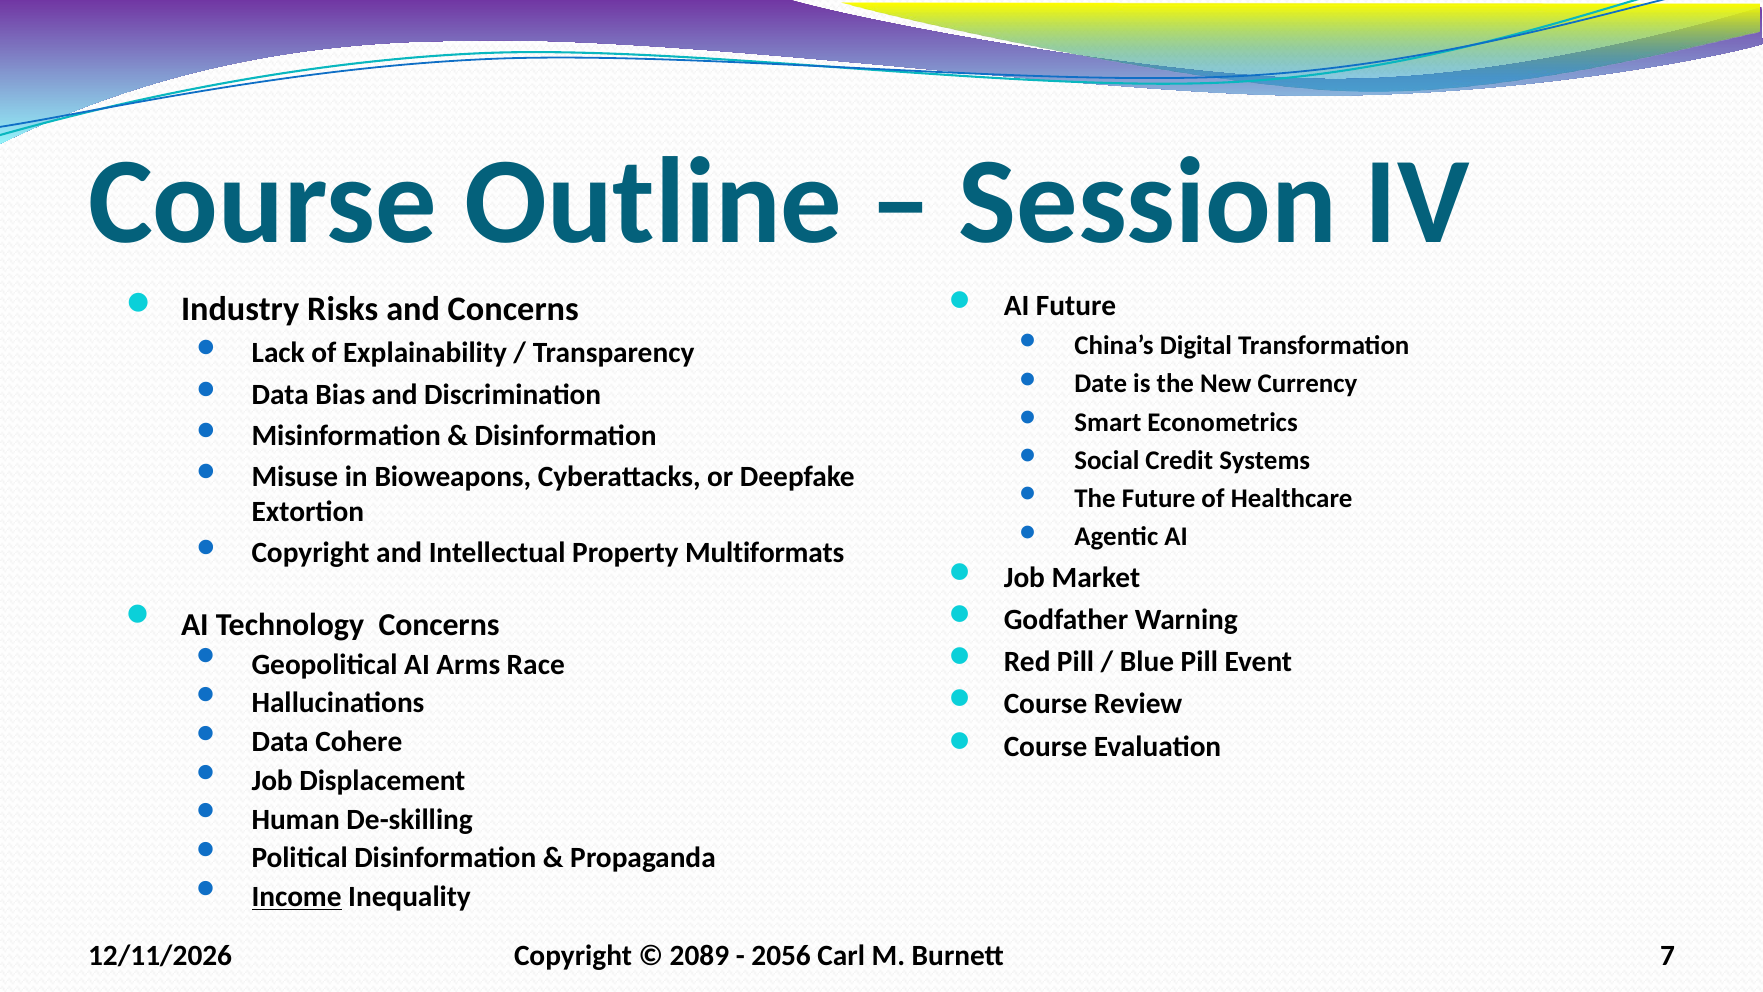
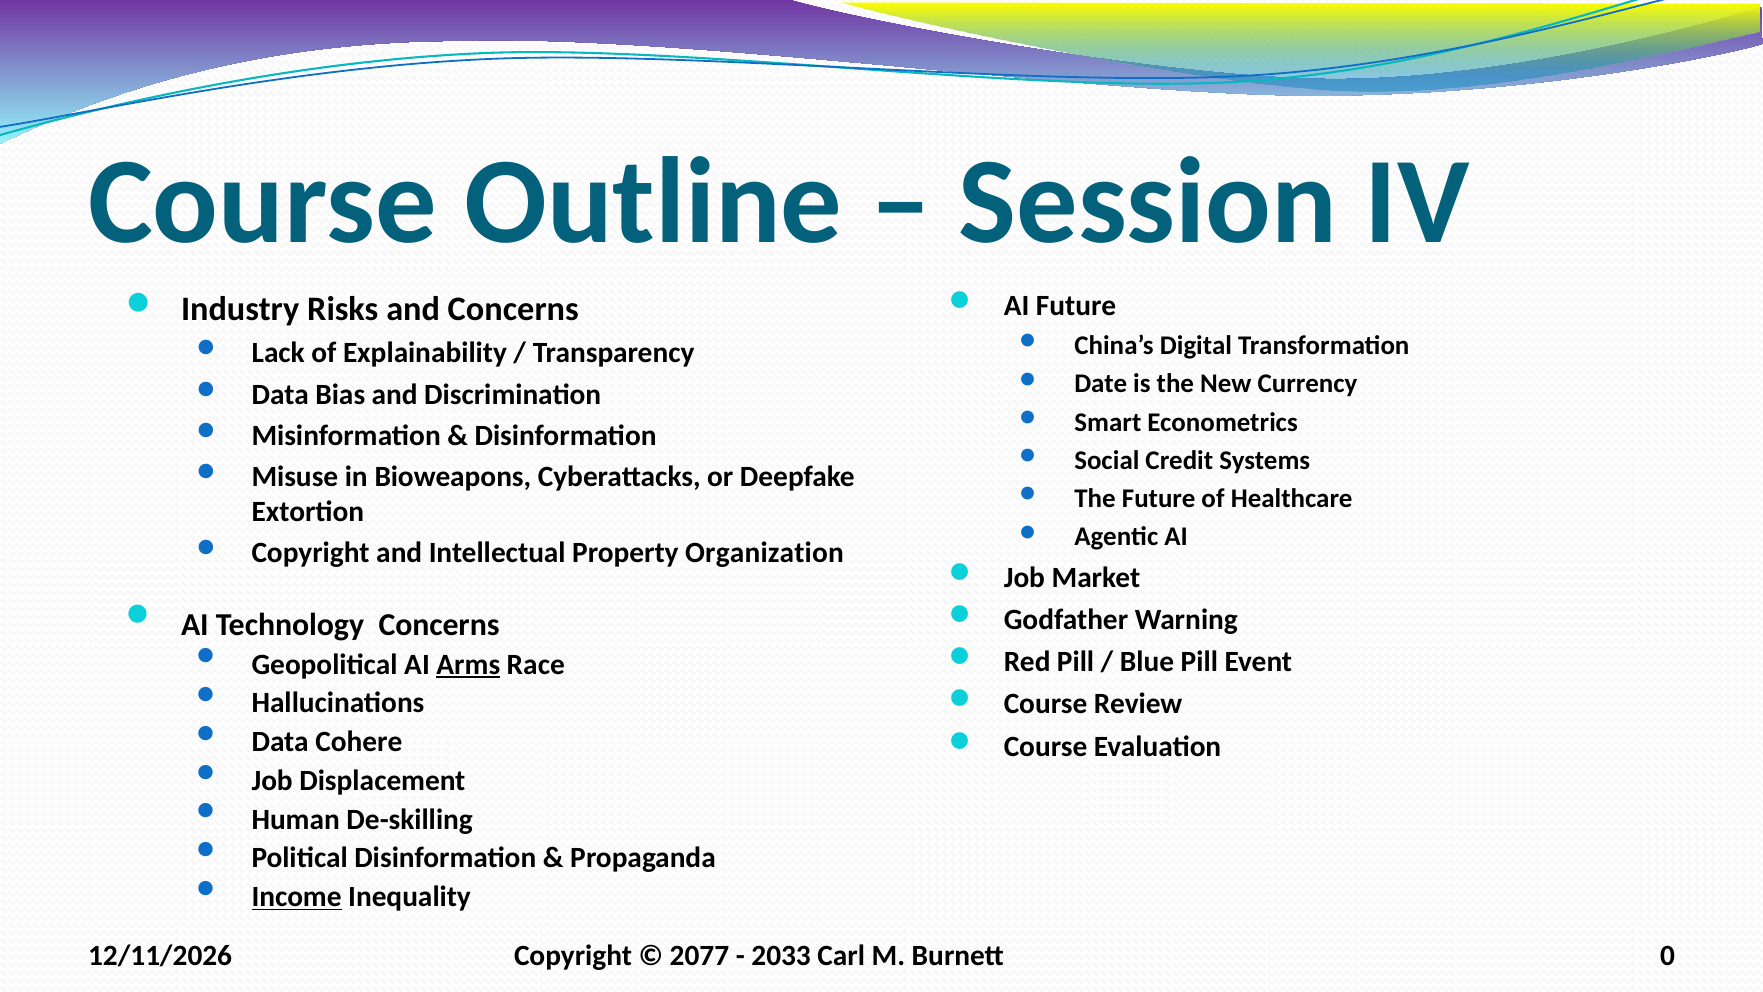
Multiformats: Multiformats -> Organization
Arms underline: none -> present
2089: 2089 -> 2077
2056: 2056 -> 2033
7: 7 -> 0
